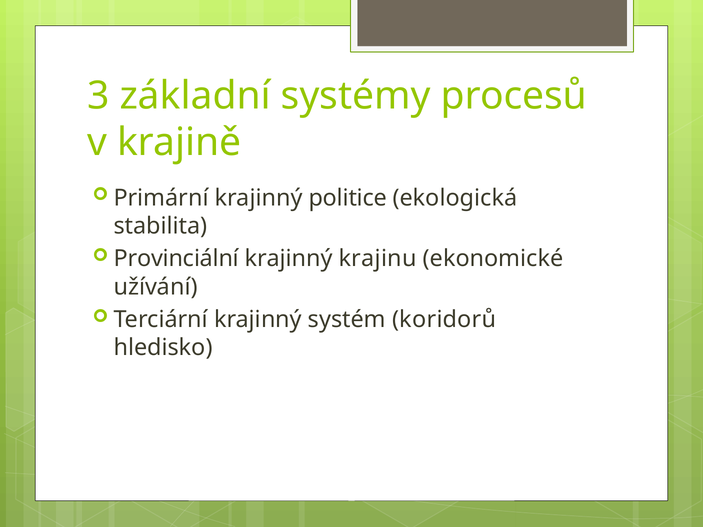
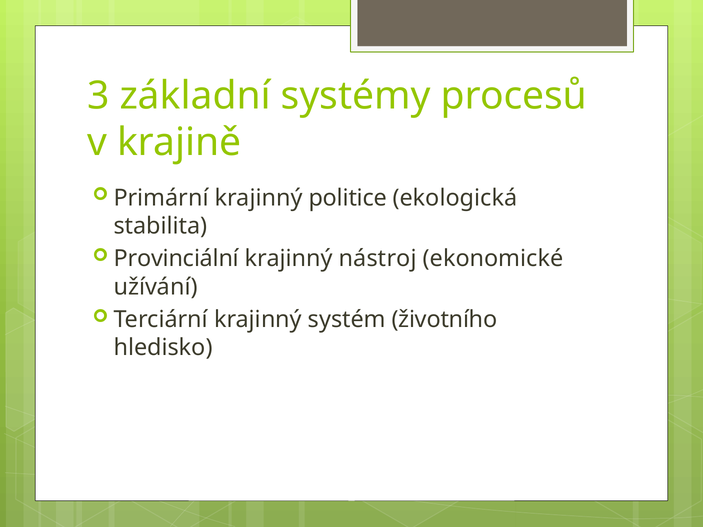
krajinu: krajinu -> nástroj
koridorů: koridorů -> životního
